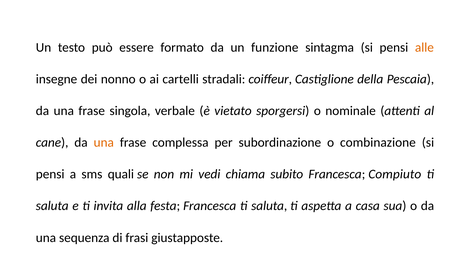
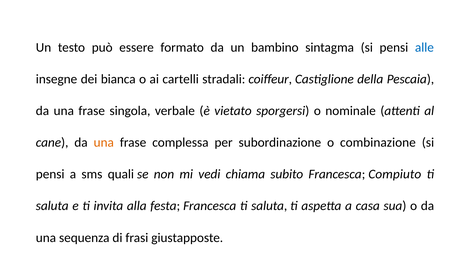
funzione: funzione -> bambino
alle colour: orange -> blue
nonno: nonno -> bianca
